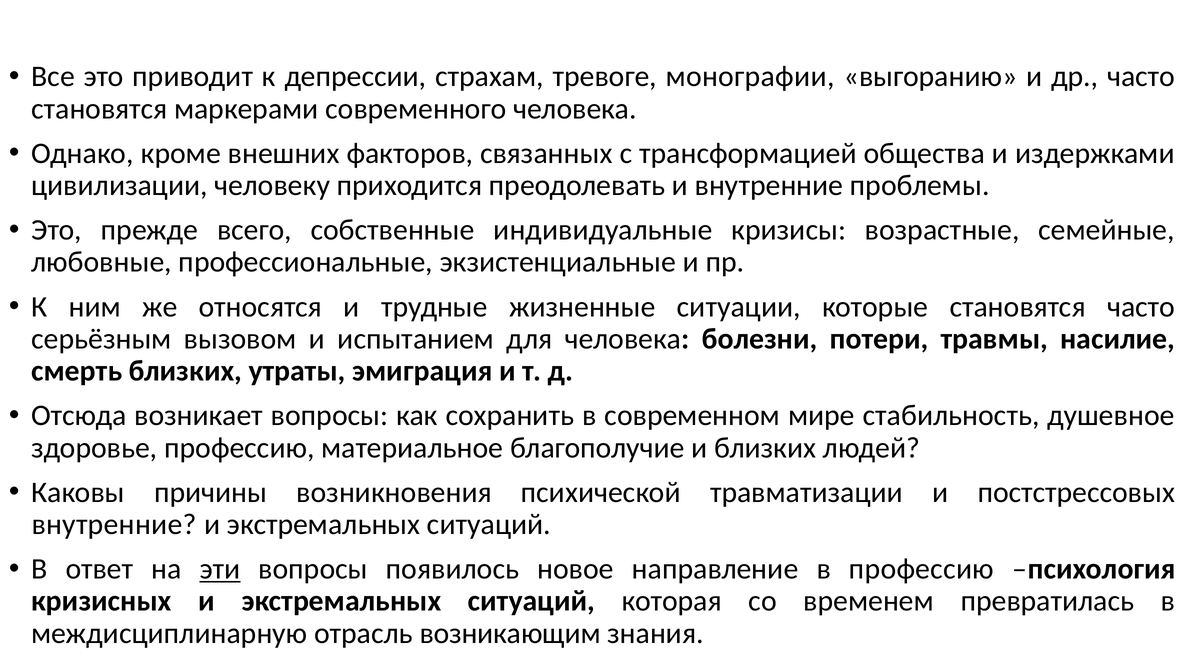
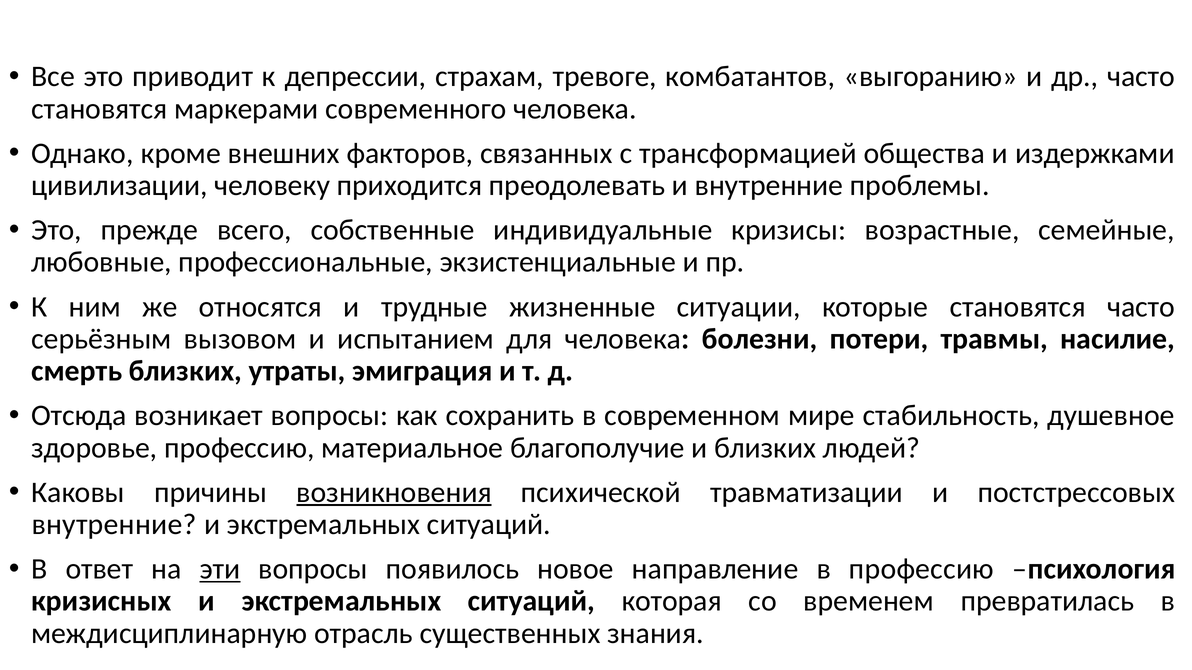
монографии: монографии -> комбатантов
возникновения underline: none -> present
возникающим: возникающим -> существенных
